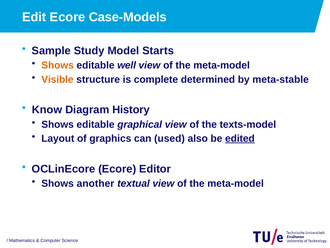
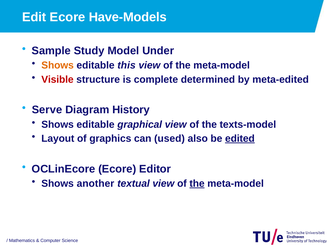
Case-Models: Case-Models -> Have-Models
Starts: Starts -> Under
well: well -> this
Visible colour: orange -> red
meta-stable: meta-stable -> meta-edited
Know: Know -> Serve
the at (197, 183) underline: none -> present
